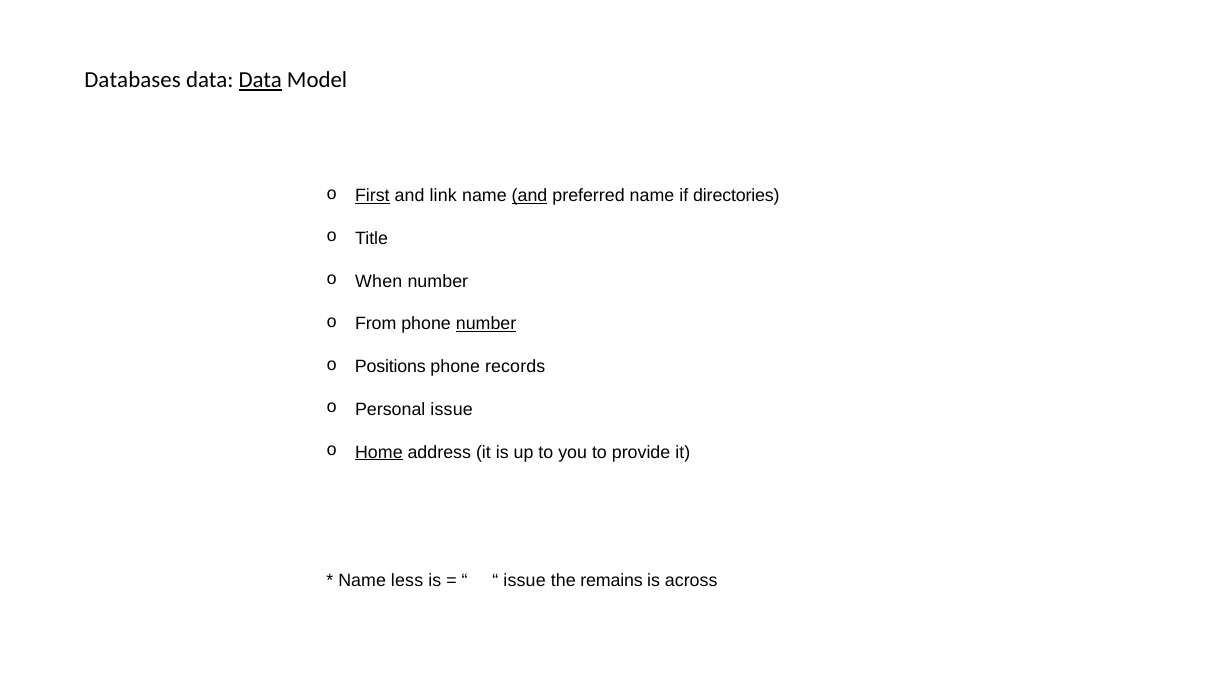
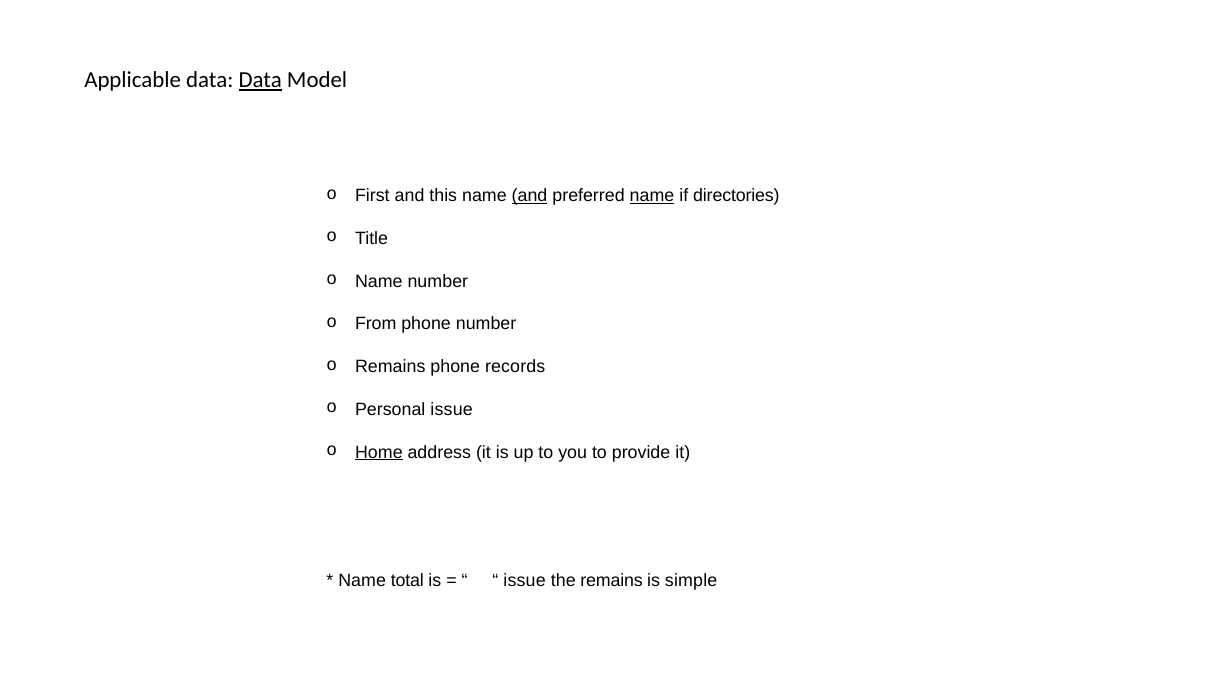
Databases: Databases -> Applicable
First underline: present -> none
link: link -> this
name at (652, 196) underline: none -> present
When at (379, 281): When -> Name
number at (486, 324) underline: present -> none
Positions at (390, 367): Positions -> Remains
less: less -> total
across: across -> simple
